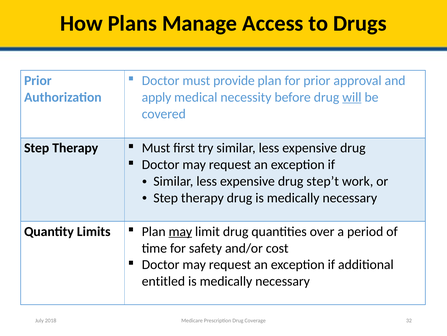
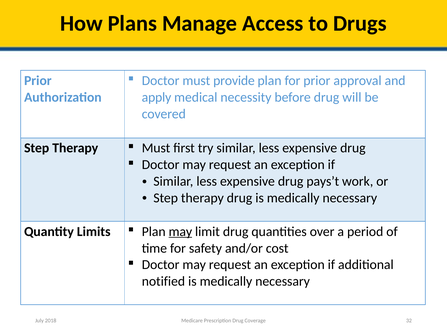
will underline: present -> none
step’t: step’t -> pays’t
entitled: entitled -> notified
